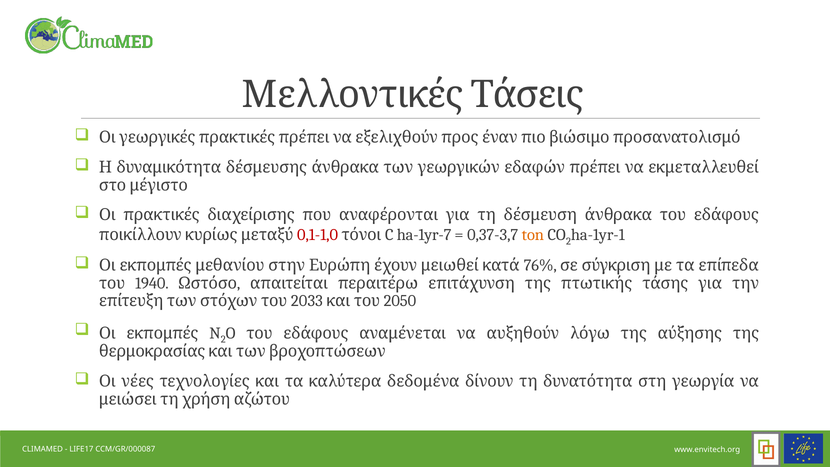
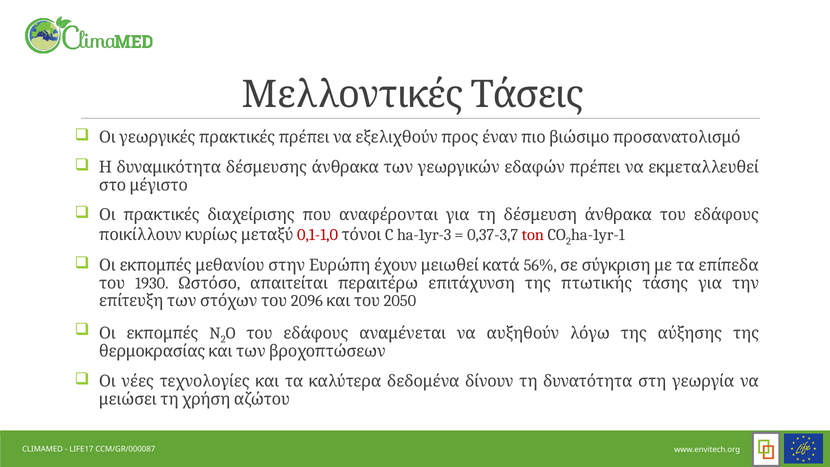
ha-1yr-7: ha-1yr-7 -> ha-1yr-3
ton colour: orange -> red
76%: 76% -> 56%
1940: 1940 -> 1930
2033: 2033 -> 2096
